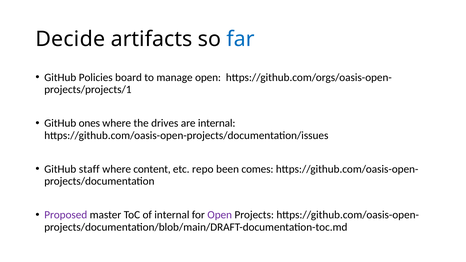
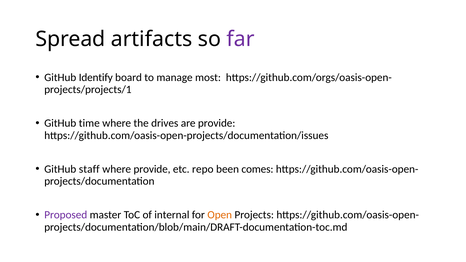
Decide: Decide -> Spread
far colour: blue -> purple
Policies: Policies -> Identify
manage open: open -> most
ones: ones -> time
are internal: internal -> provide
where content: content -> provide
Open at (220, 215) colour: purple -> orange
